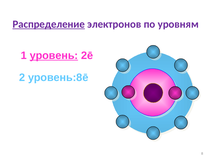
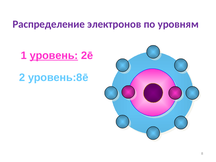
Распределение underline: present -> none
